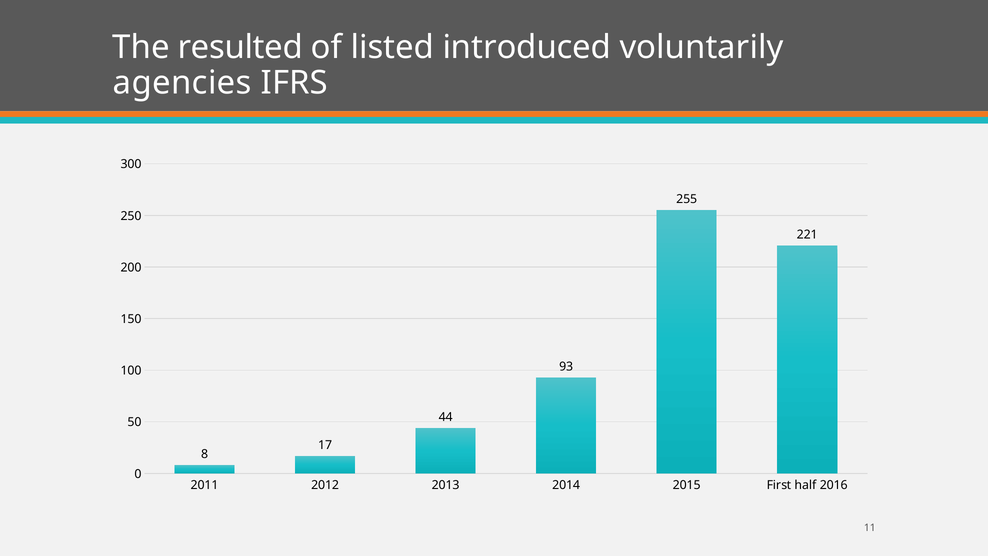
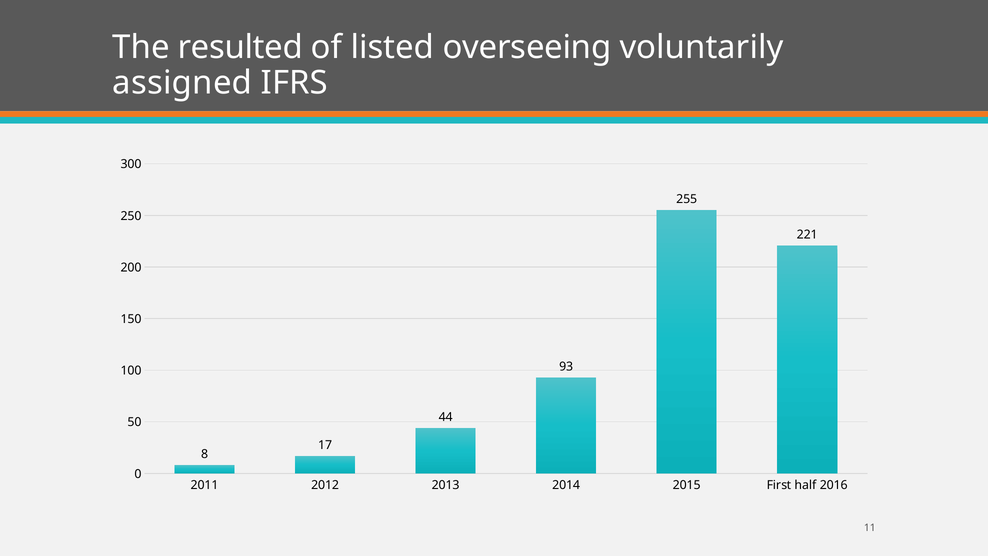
introduced: introduced -> overseeing
agencies: agencies -> assigned
